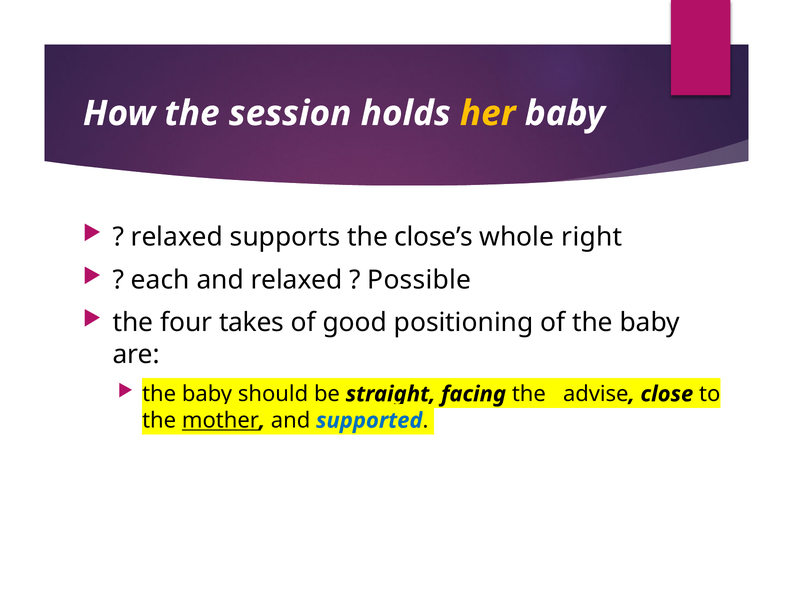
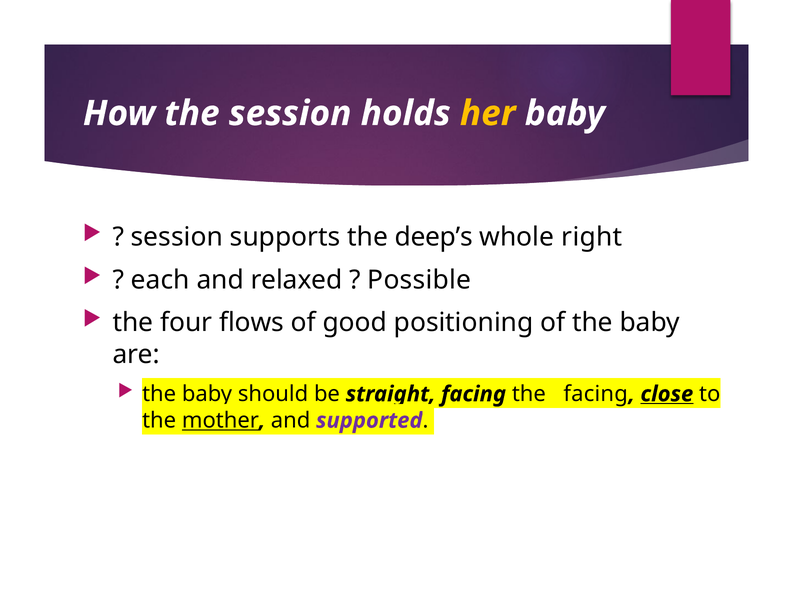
relaxed at (177, 237): relaxed -> session
close’s: close’s -> deep’s
takes: takes -> flows
the advise: advise -> facing
close underline: none -> present
supported colour: blue -> purple
